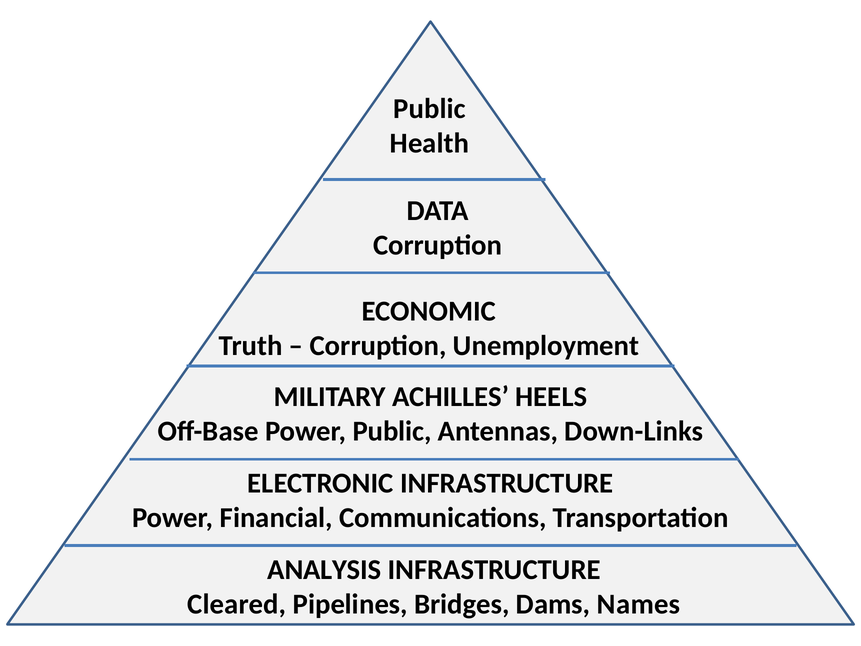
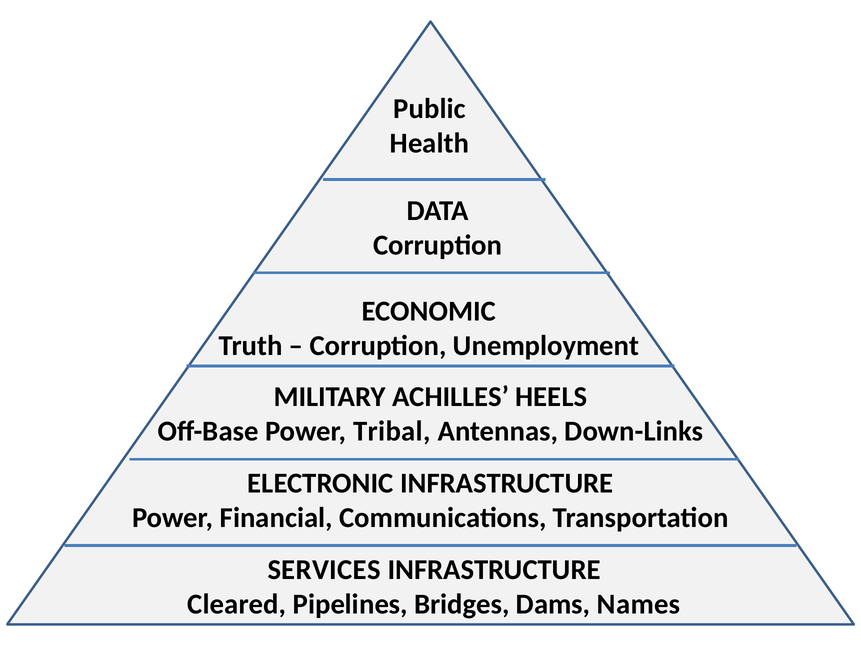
Power Public: Public -> Tribal
ANALYSIS: ANALYSIS -> SERVICES
